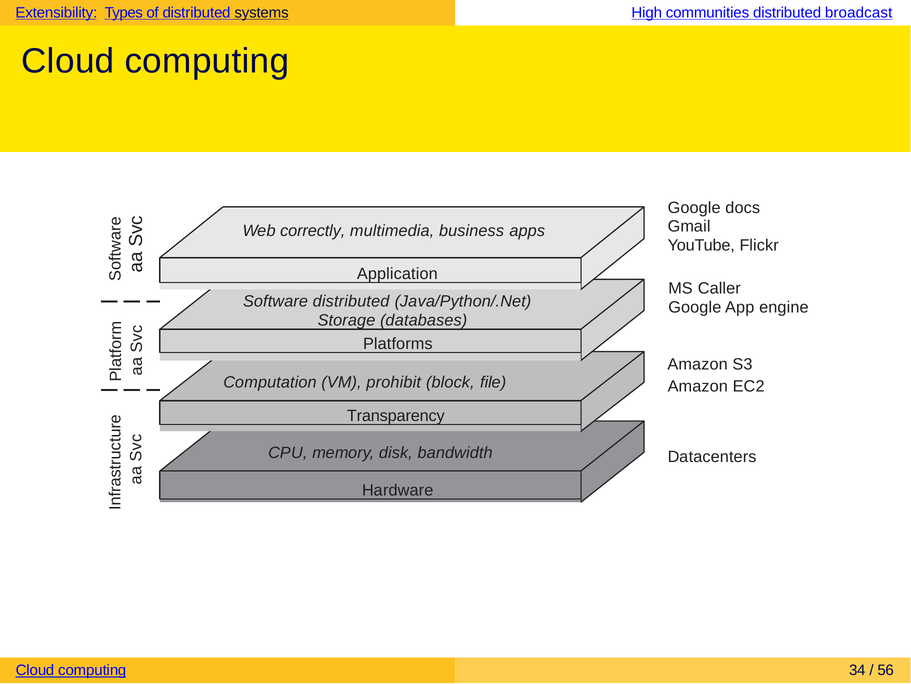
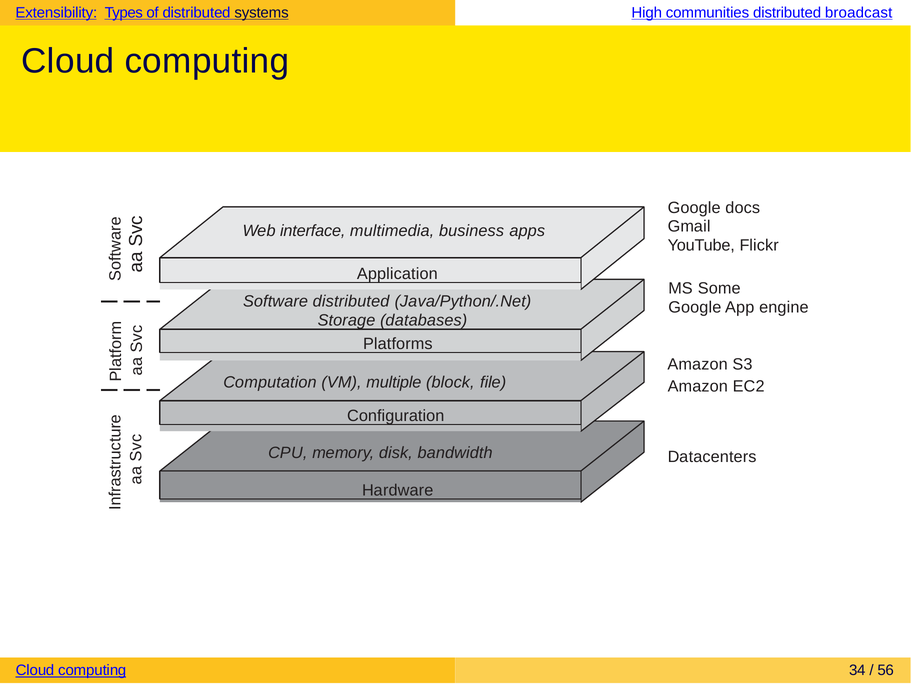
correctly: correctly -> interface
Caller: Caller -> Some
prohibit: prohibit -> multiple
Transparency: Transparency -> Configuration
